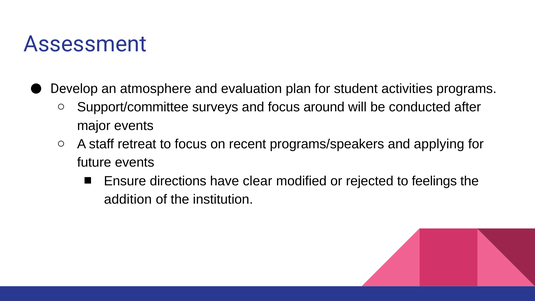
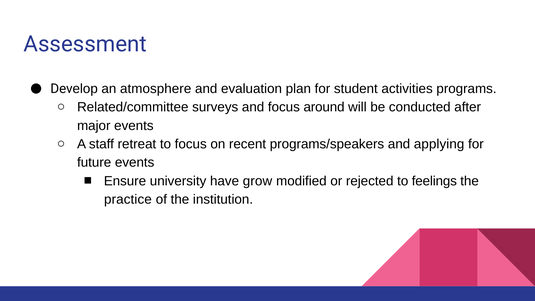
Support/committee: Support/committee -> Related/committee
directions: directions -> university
clear: clear -> grow
addition: addition -> practice
